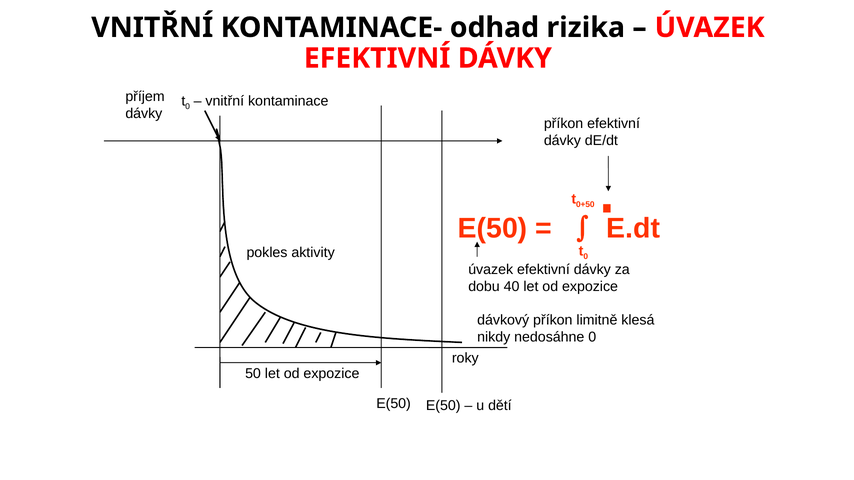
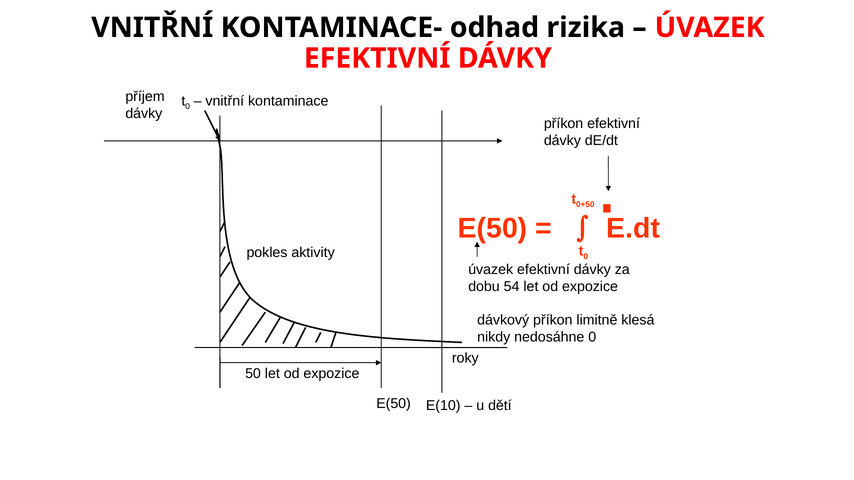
40: 40 -> 54
E(50 E(50: E(50 -> E(10
